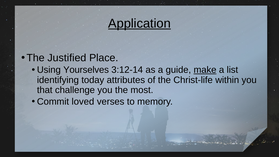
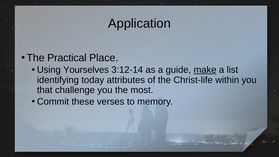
Application underline: present -> none
Justified: Justified -> Practical
loved: loved -> these
